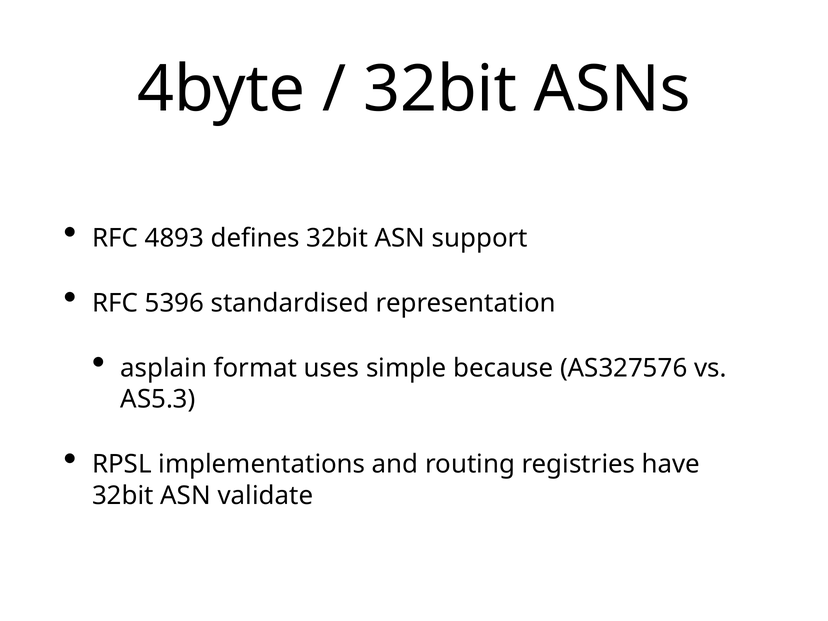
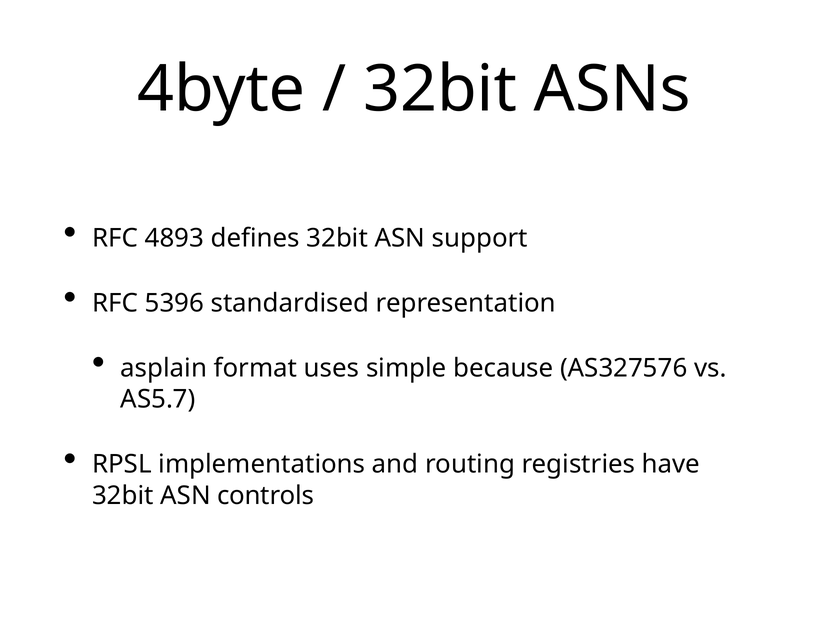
AS5.3: AS5.3 -> AS5.7
validate: validate -> controls
